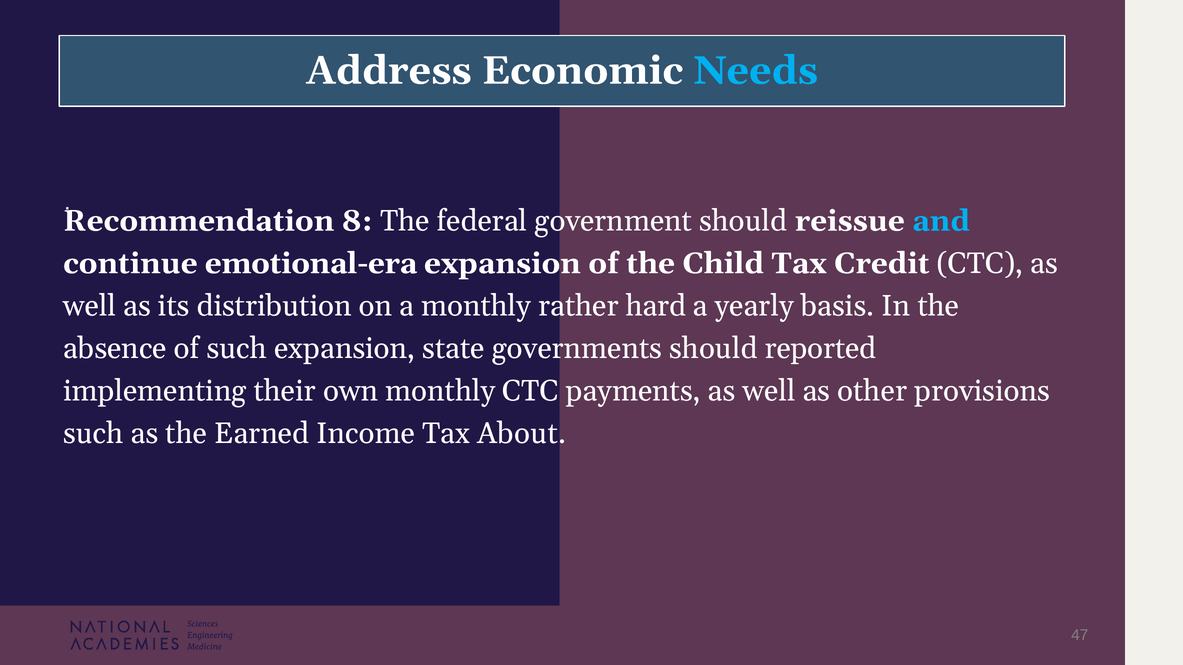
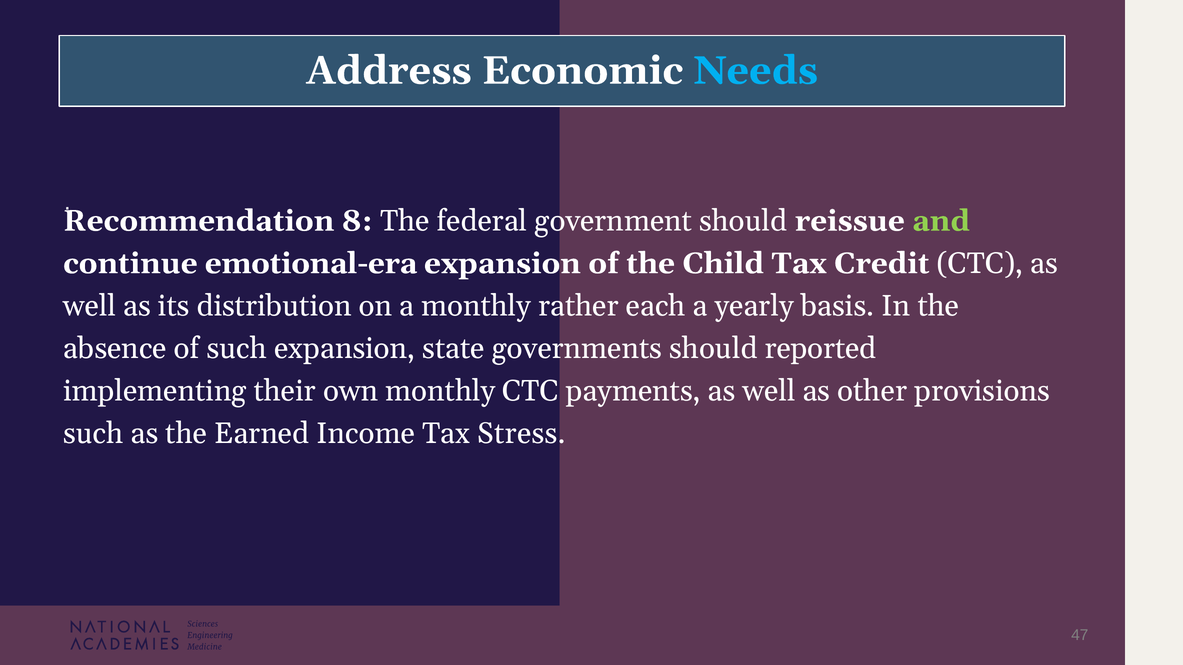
and colour: light blue -> light green
hard: hard -> each
About: About -> Stress
